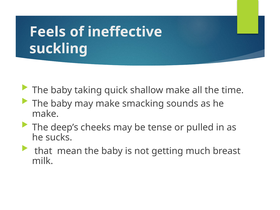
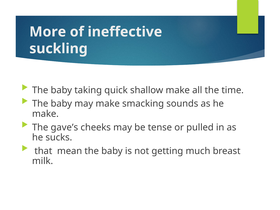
Feels: Feels -> More
deep’s: deep’s -> gave’s
